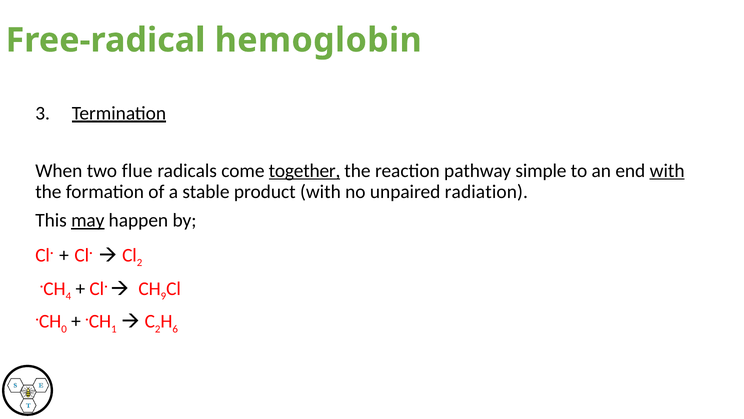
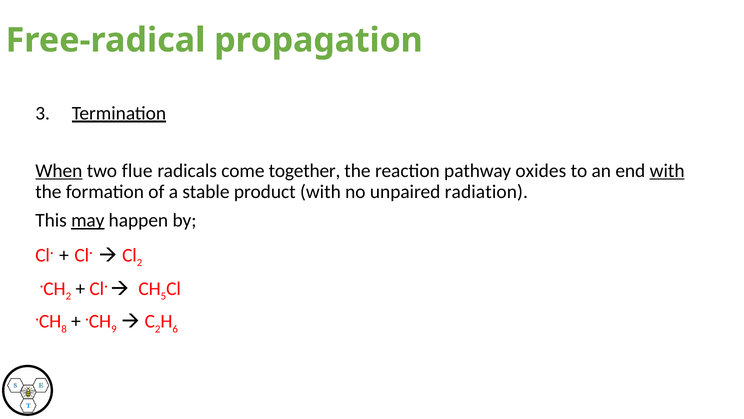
hemoglobin: hemoglobin -> propagation
When underline: none -> present
together underline: present -> none
simple: simple -> oxides
4 at (68, 296): 4 -> 2
9: 9 -> 5
0: 0 -> 8
1: 1 -> 9
